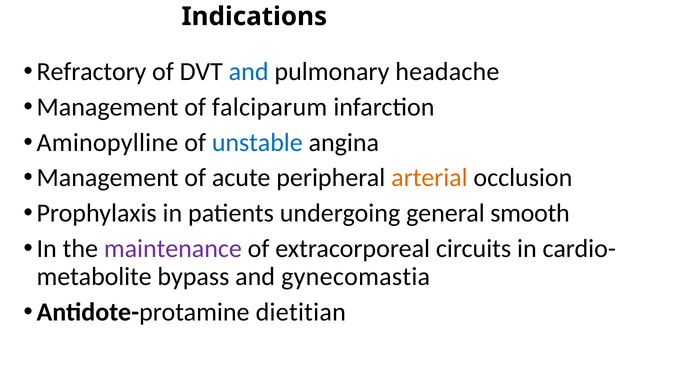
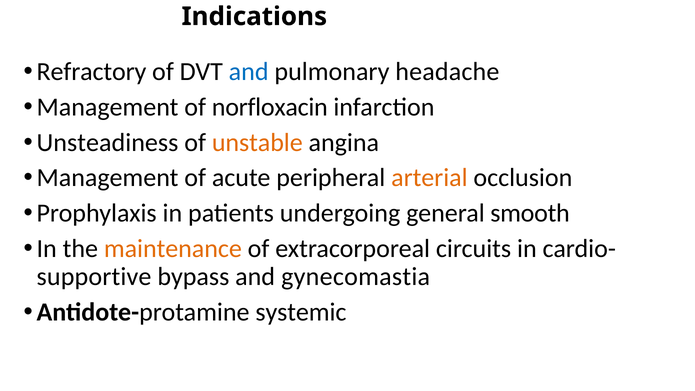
falciparum: falciparum -> norfloxacin
Aminopylline: Aminopylline -> Unsteadiness
unstable colour: blue -> orange
maintenance colour: purple -> orange
metabolite: metabolite -> supportive
dietitian: dietitian -> systemic
